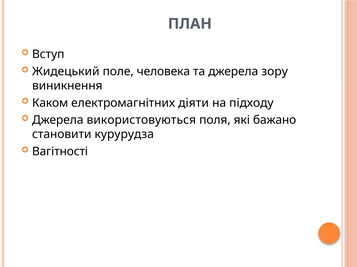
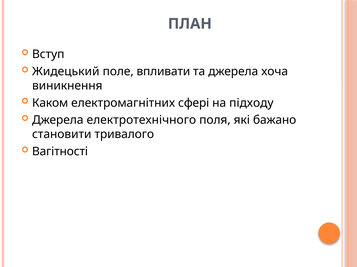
человека: человека -> впливати
зору: зору -> хоча
діяти: діяти -> сфері
використовуються: використовуються -> електротехнічного
курурудза: курурудза -> тривалого
